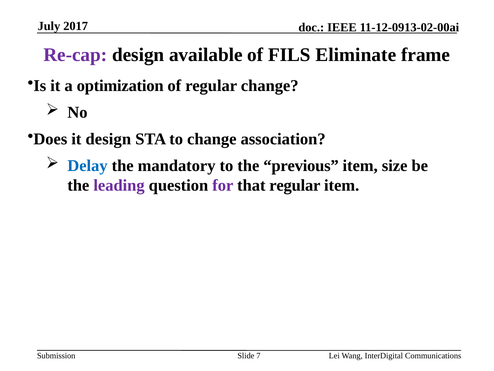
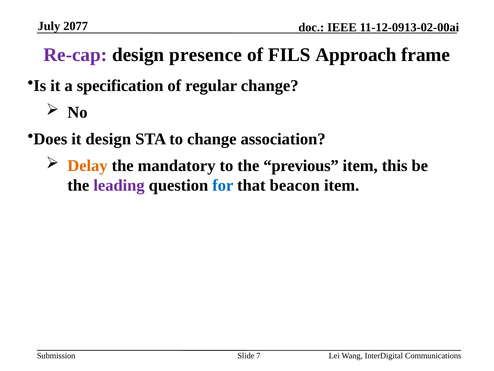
2017: 2017 -> 2077
available: available -> presence
Eliminate: Eliminate -> Approach
optimization: optimization -> specification
Delay colour: blue -> orange
size: size -> this
for colour: purple -> blue
that regular: regular -> beacon
